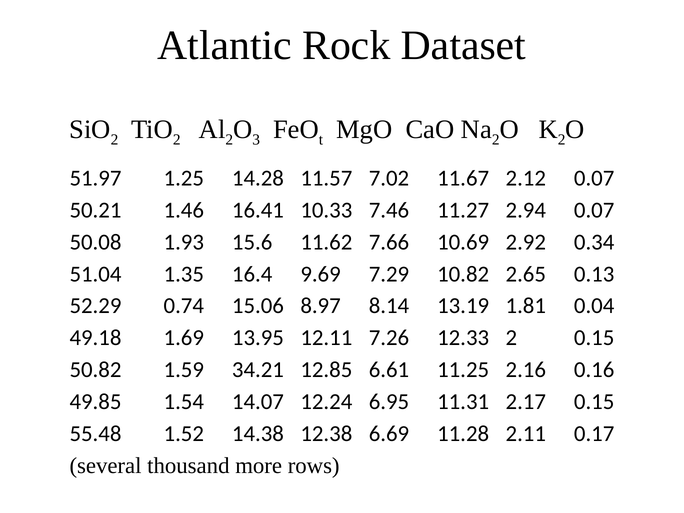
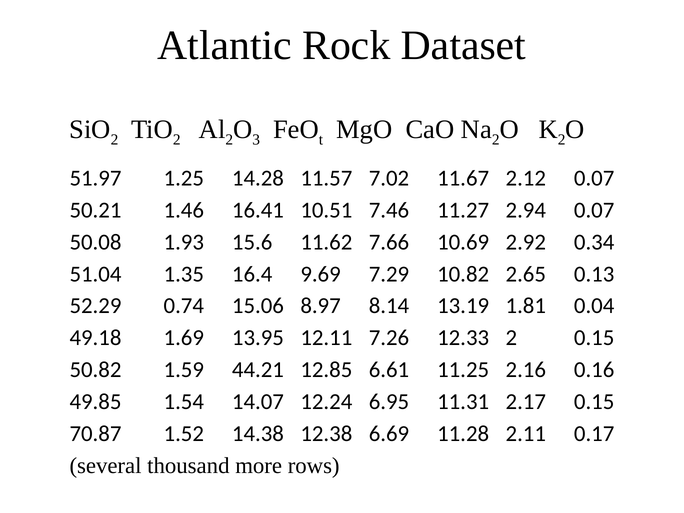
10.33: 10.33 -> 10.51
34.21: 34.21 -> 44.21
55.48: 55.48 -> 70.87
